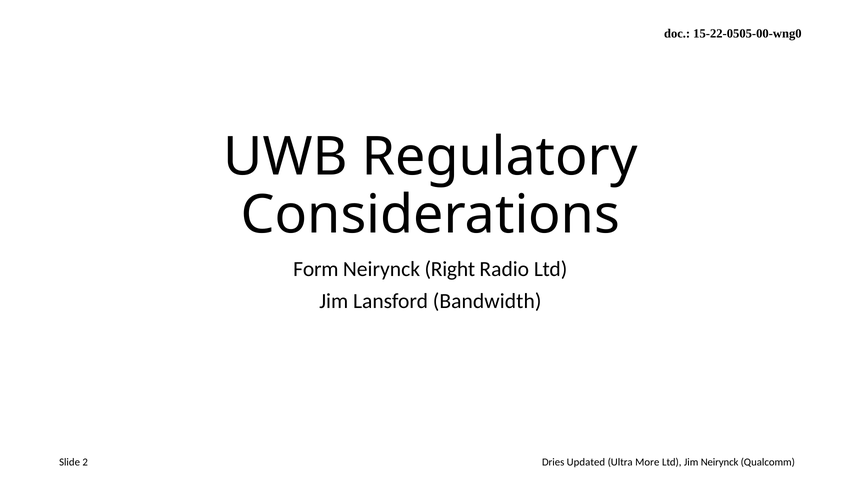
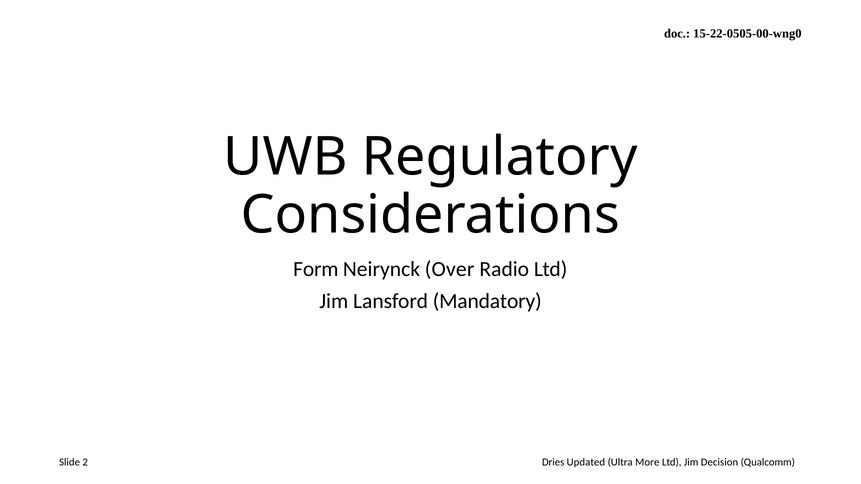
Right: Right -> Over
Bandwidth: Bandwidth -> Mandatory
Jim Neirynck: Neirynck -> Decision
